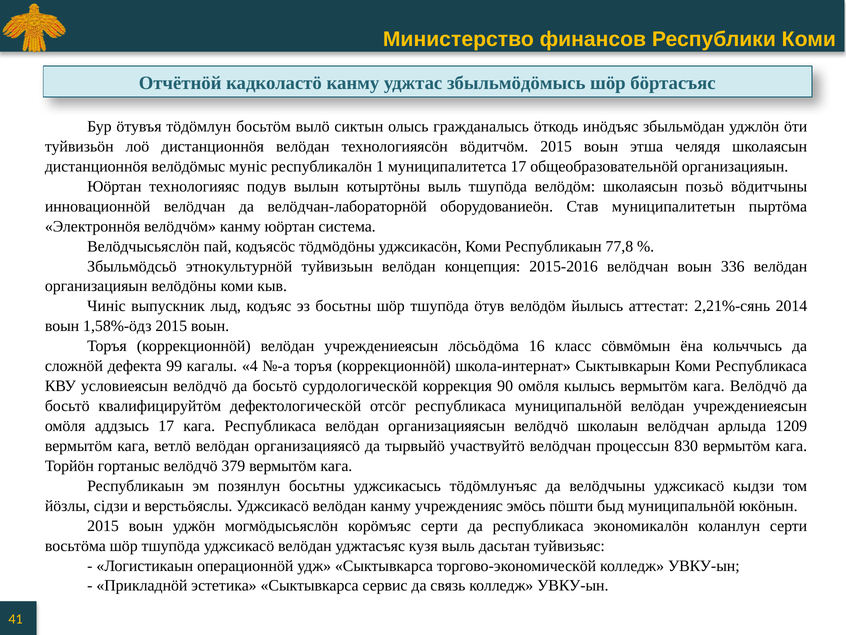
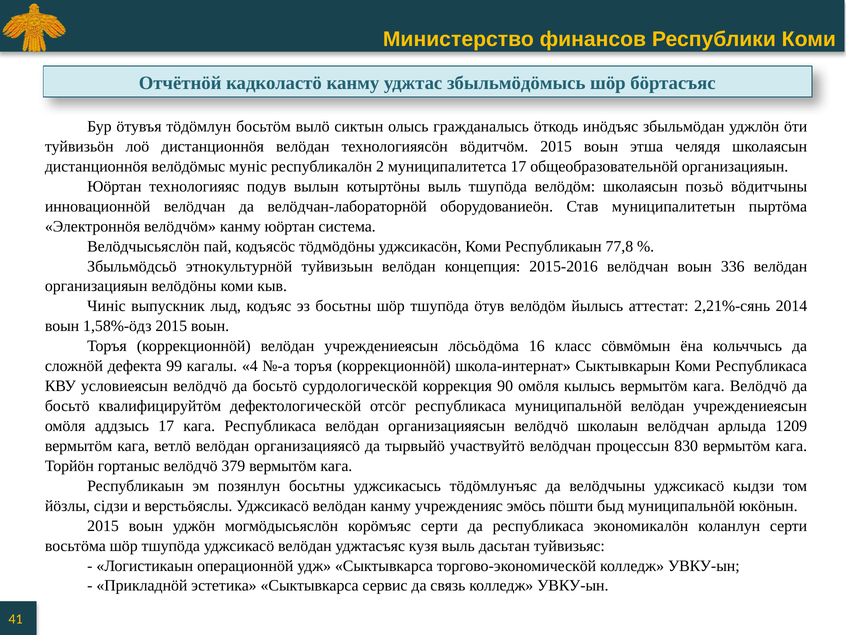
1: 1 -> 2
